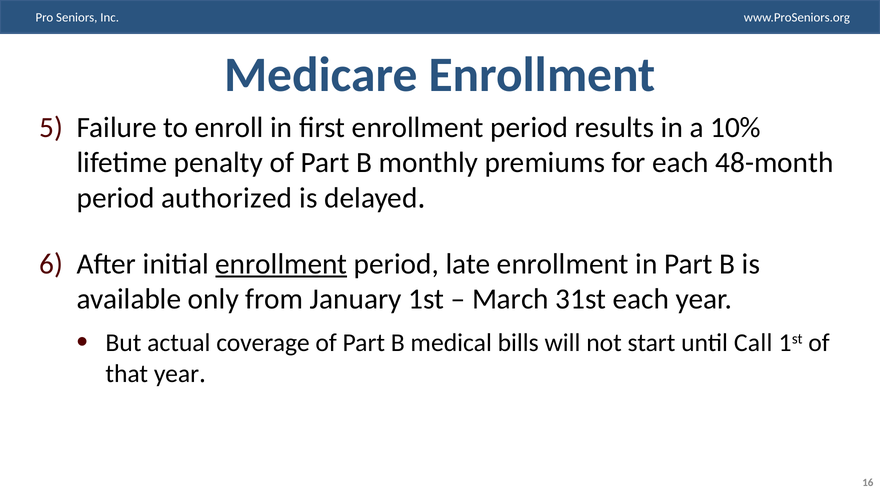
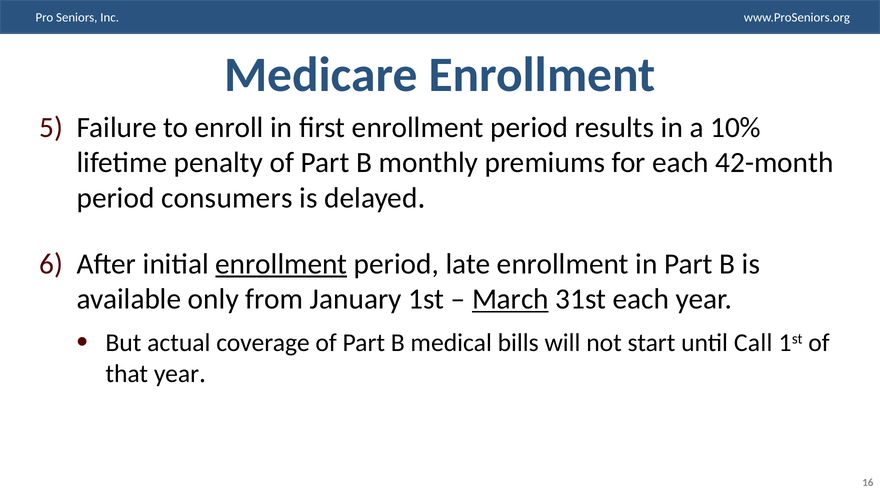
48-month: 48-month -> 42-month
authorized: authorized -> consumers
March underline: none -> present
